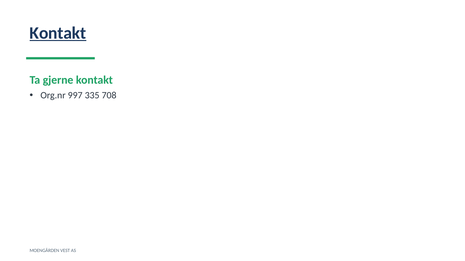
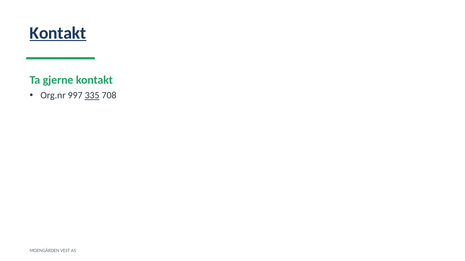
335 underline: none -> present
